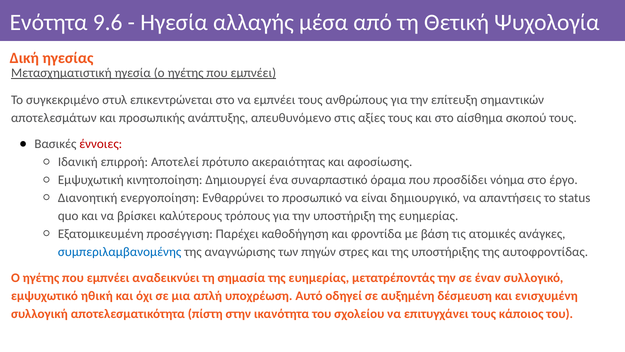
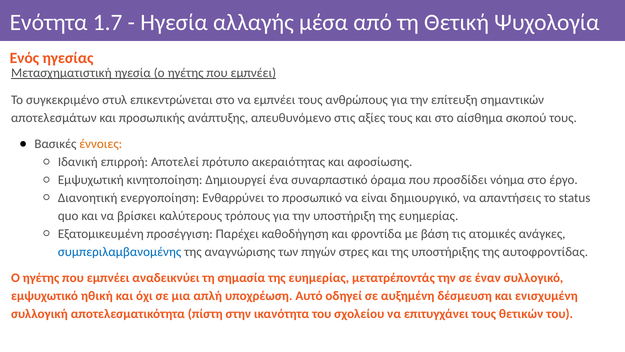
9.6: 9.6 -> 1.7
Δική: Δική -> Ενός
έννοιες colour: red -> orange
κάποιος: κάποιος -> θετικών
